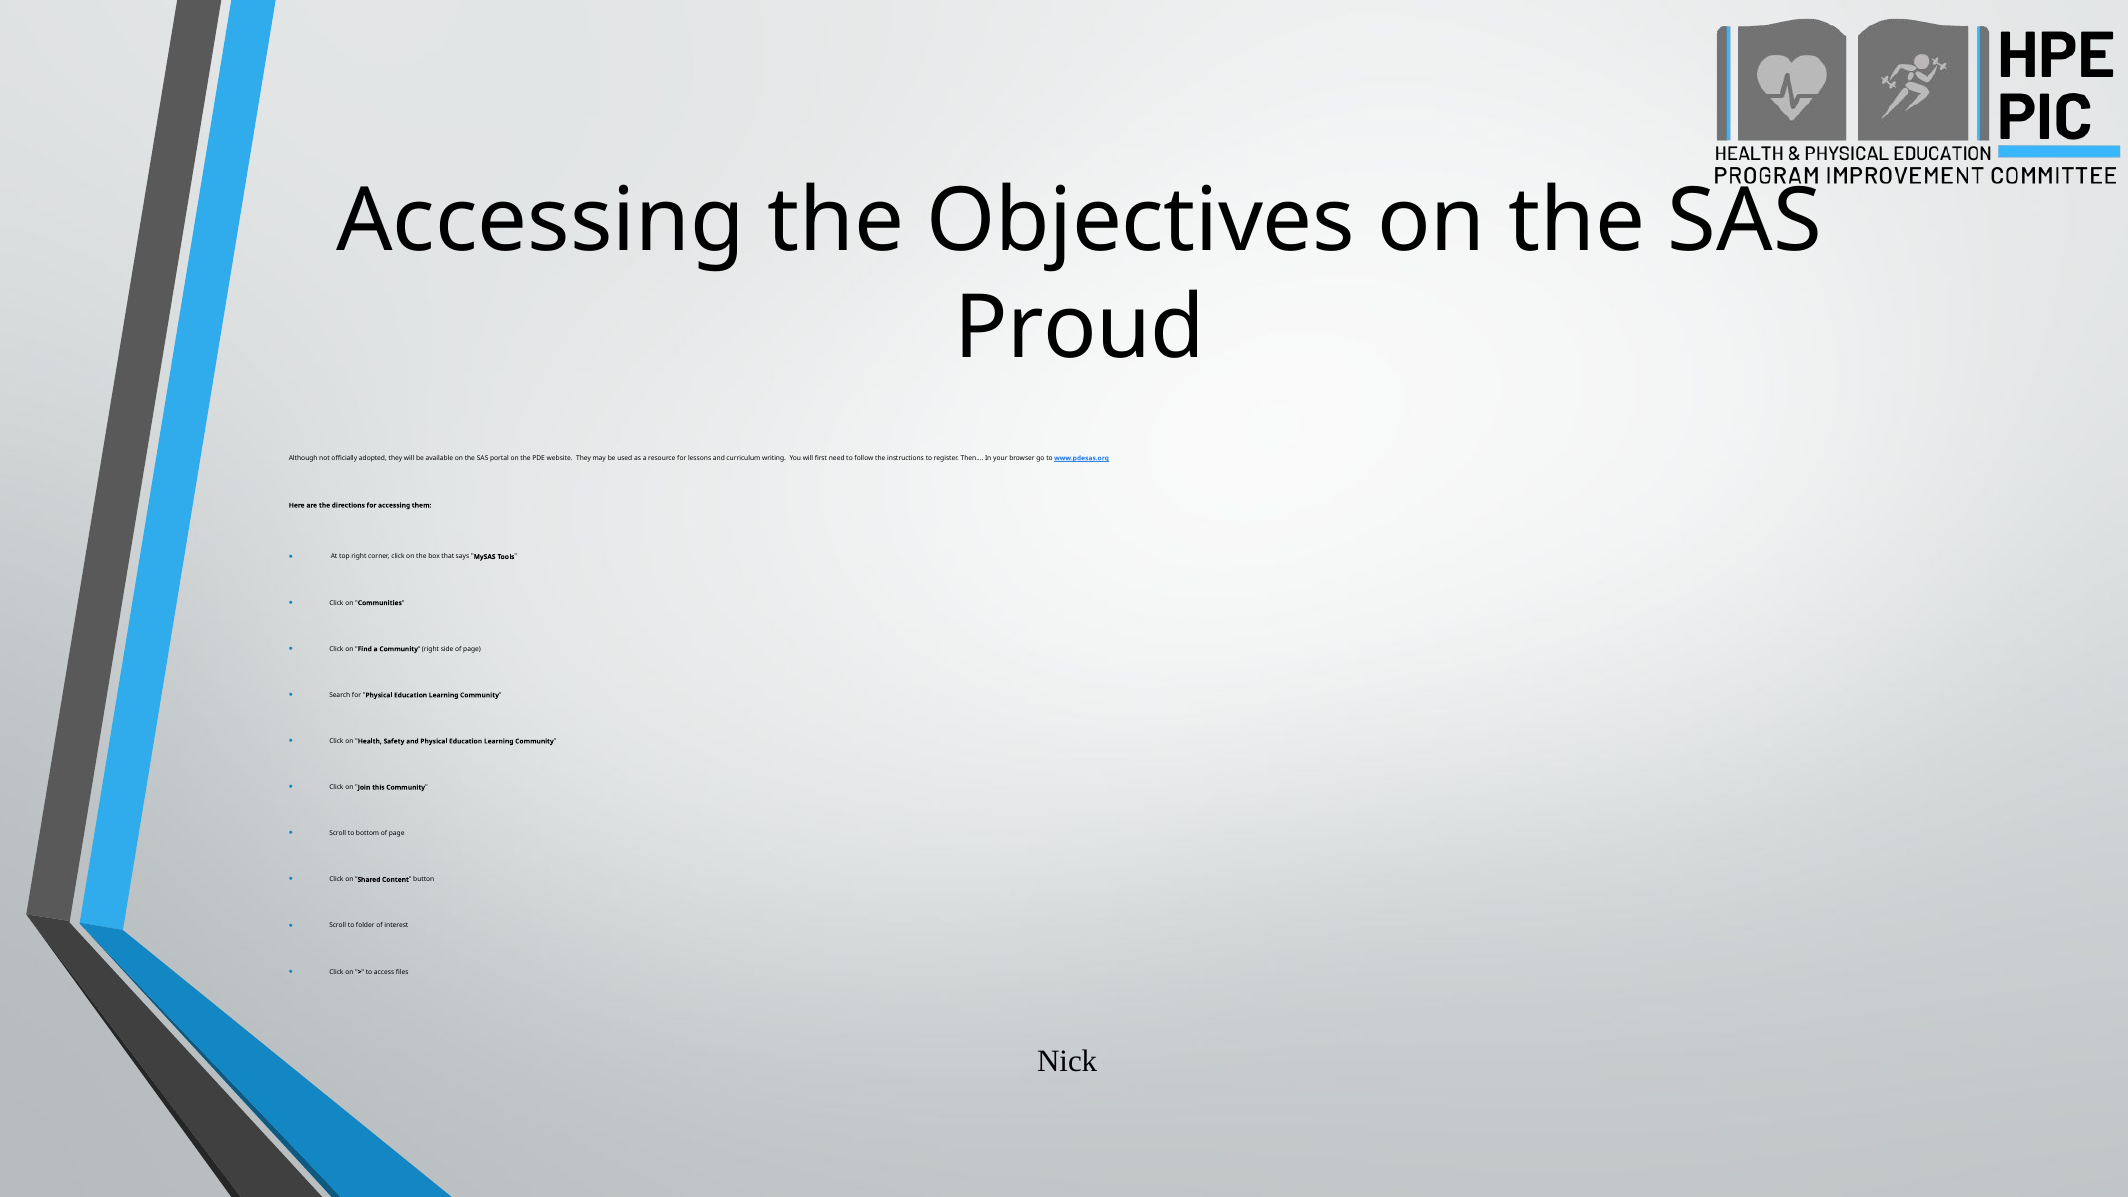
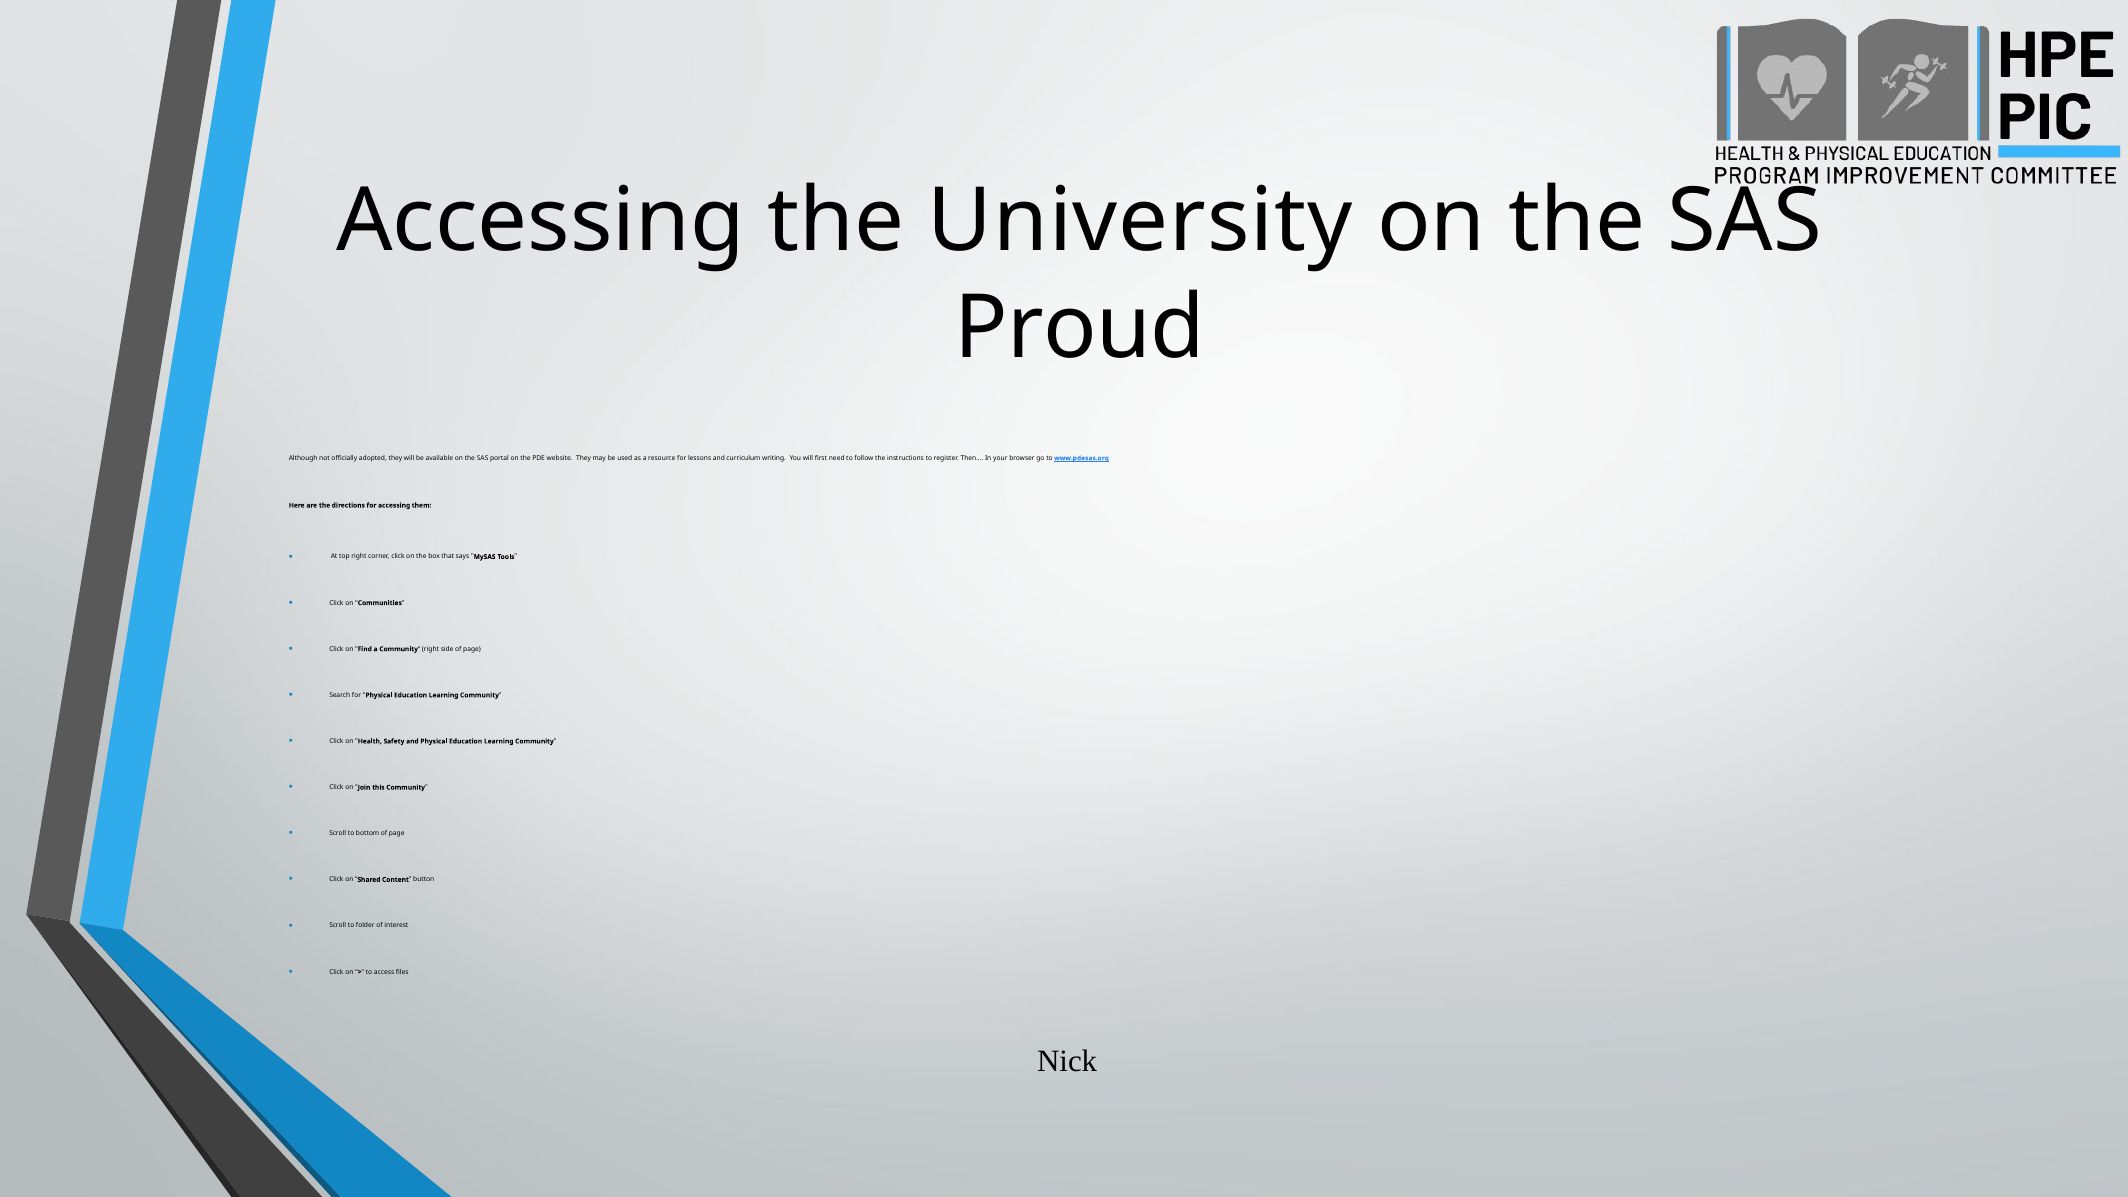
Objectives: Objectives -> University
